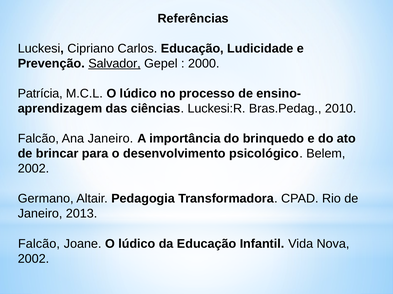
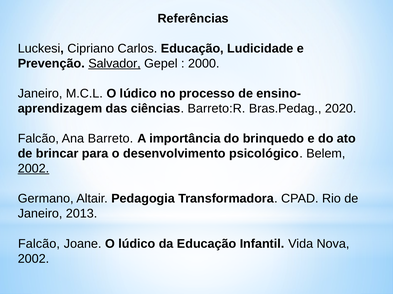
Patrícia at (40, 94): Patrícia -> Janeiro
Luckesi:R: Luckesi:R -> Barreto:R
2010: 2010 -> 2020
Ana Janeiro: Janeiro -> Barreto
2002 at (33, 169) underline: none -> present
